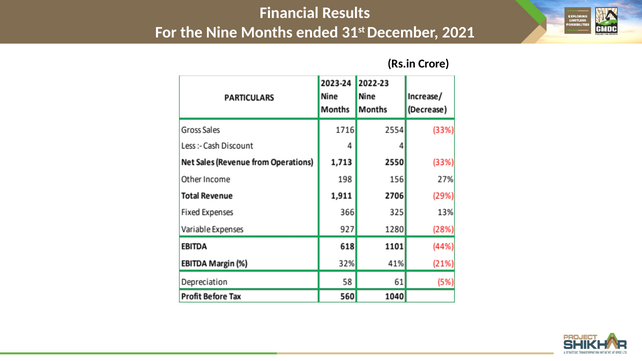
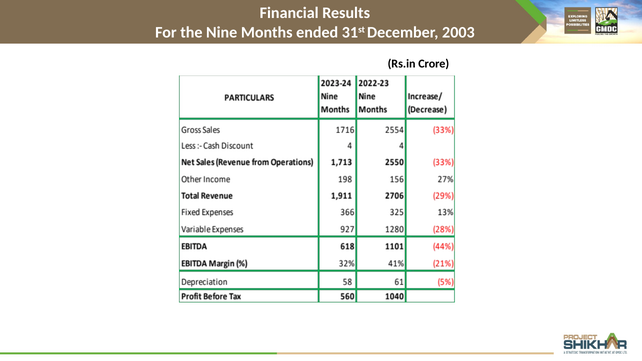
2021: 2021 -> 2003
